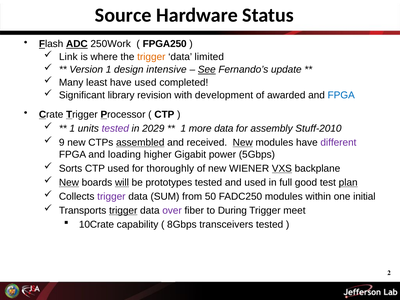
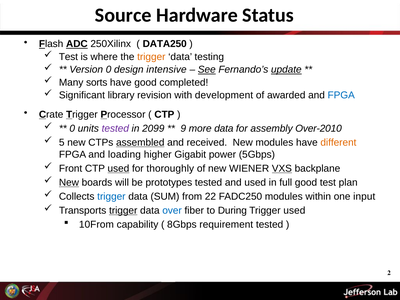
250Work: 250Work -> 250Xilinx
FPGA250: FPGA250 -> DATA250
Link at (68, 57): Link -> Test
limited: limited -> testing
Version 1: 1 -> 0
update underline: none -> present
least: least -> sorts
have used: used -> good
1 at (72, 129): 1 -> 0
2029: 2029 -> 2099
1 at (183, 129): 1 -> 9
Stuff-2010: Stuff-2010 -> Over-2010
9: 9 -> 5
New at (243, 143) underline: present -> none
different colour: purple -> orange
Sorts: Sorts -> Front
used at (118, 169) underline: none -> present
will underline: present -> none
plan underline: present -> none
trigger at (111, 197) colour: purple -> blue
50: 50 -> 22
initial: initial -> input
over colour: purple -> blue
Trigger meet: meet -> used
10Crate: 10Crate -> 10From
transceivers: transceivers -> requirement
